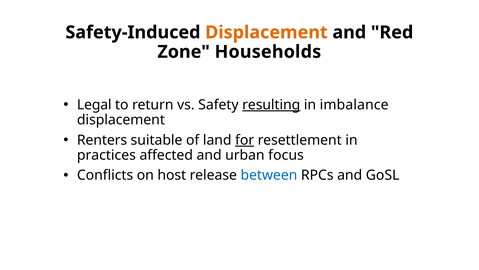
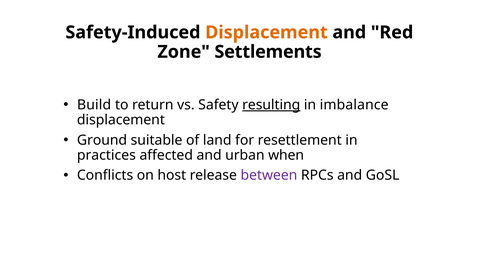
Households: Households -> Settlements
Legal: Legal -> Build
Renters: Renters -> Ground
for underline: present -> none
focus: focus -> when
between colour: blue -> purple
